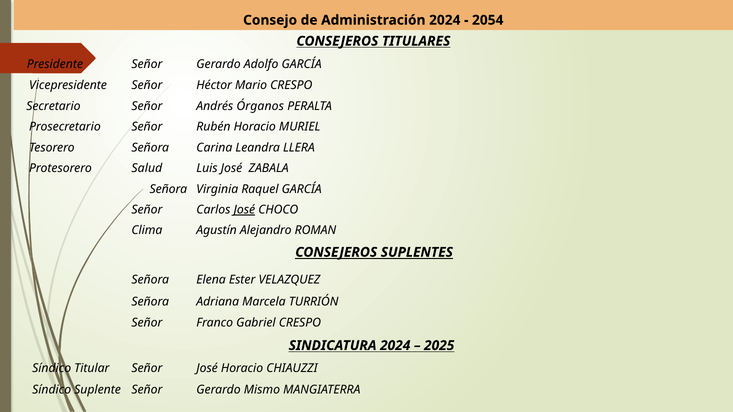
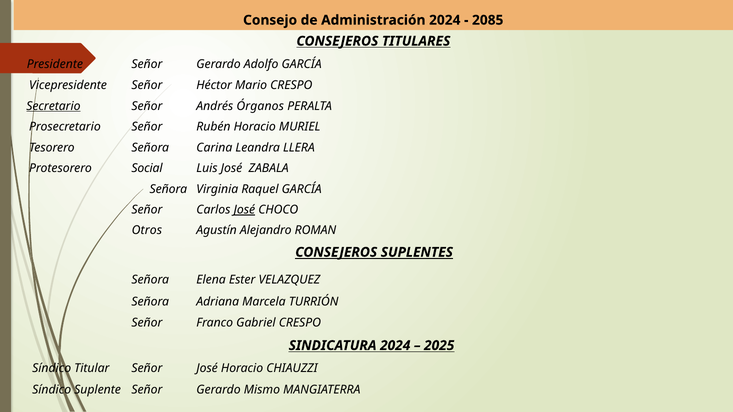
2054: 2054 -> 2085
Secretario underline: none -> present
Salud: Salud -> Social
Clima: Clima -> Otros
